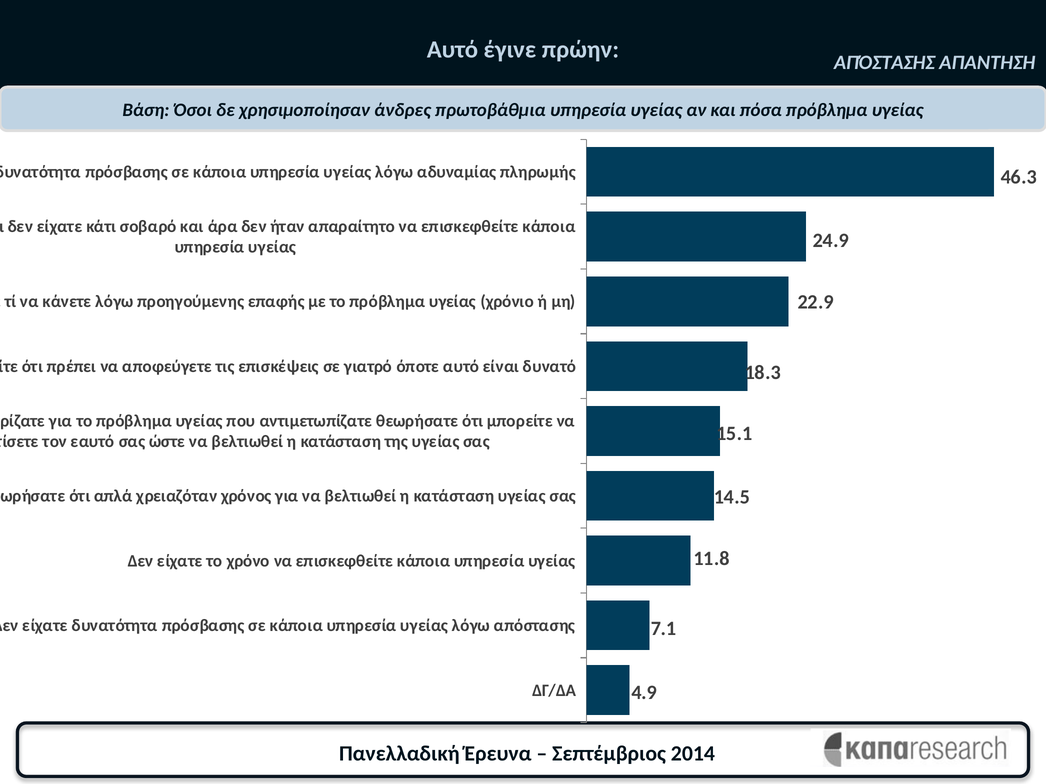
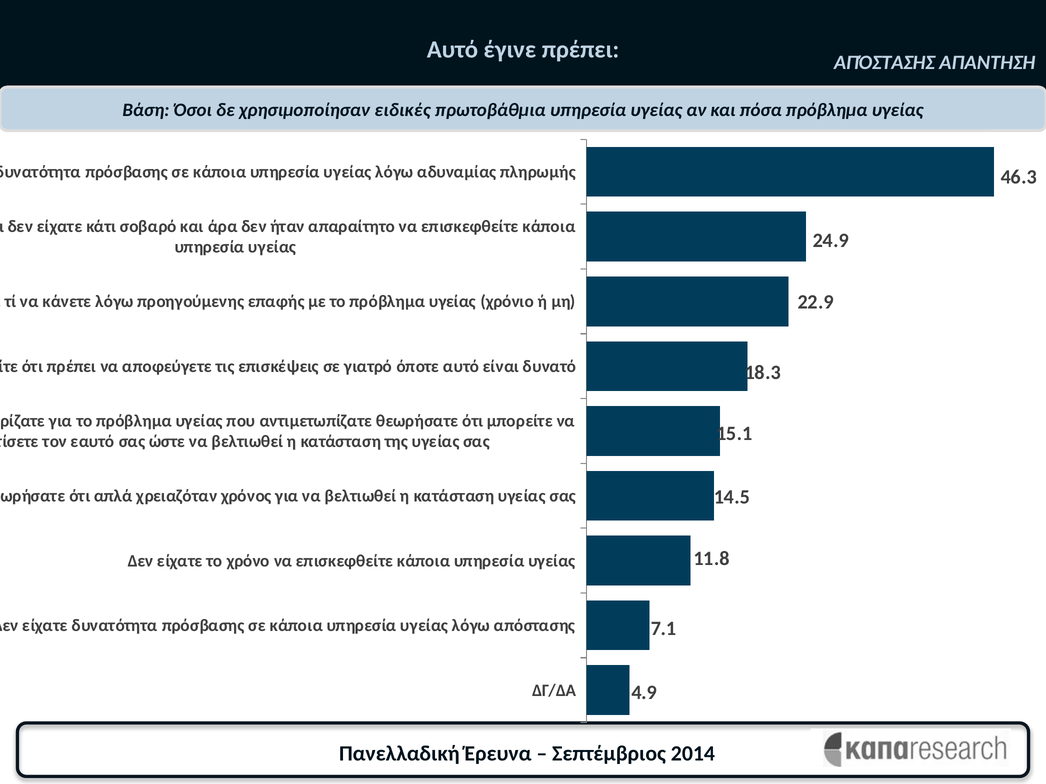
έγινε πρώην: πρώην -> πρέπει
άνδρες: άνδρες -> ειδικές
